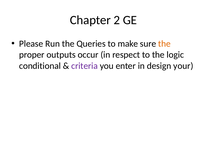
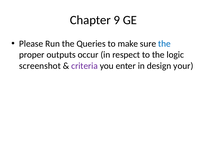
2: 2 -> 9
the at (164, 43) colour: orange -> blue
conditional: conditional -> screenshot
